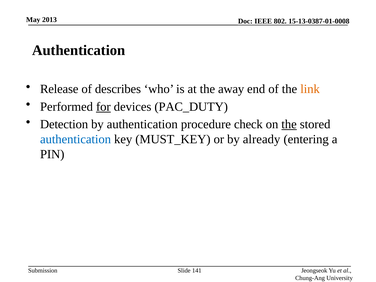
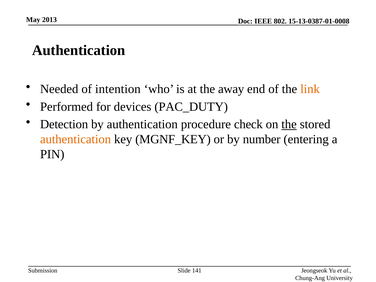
Release: Release -> Needed
describes: describes -> intention
for underline: present -> none
authentication at (76, 139) colour: blue -> orange
MUST_KEY: MUST_KEY -> MGNF_KEY
already: already -> number
